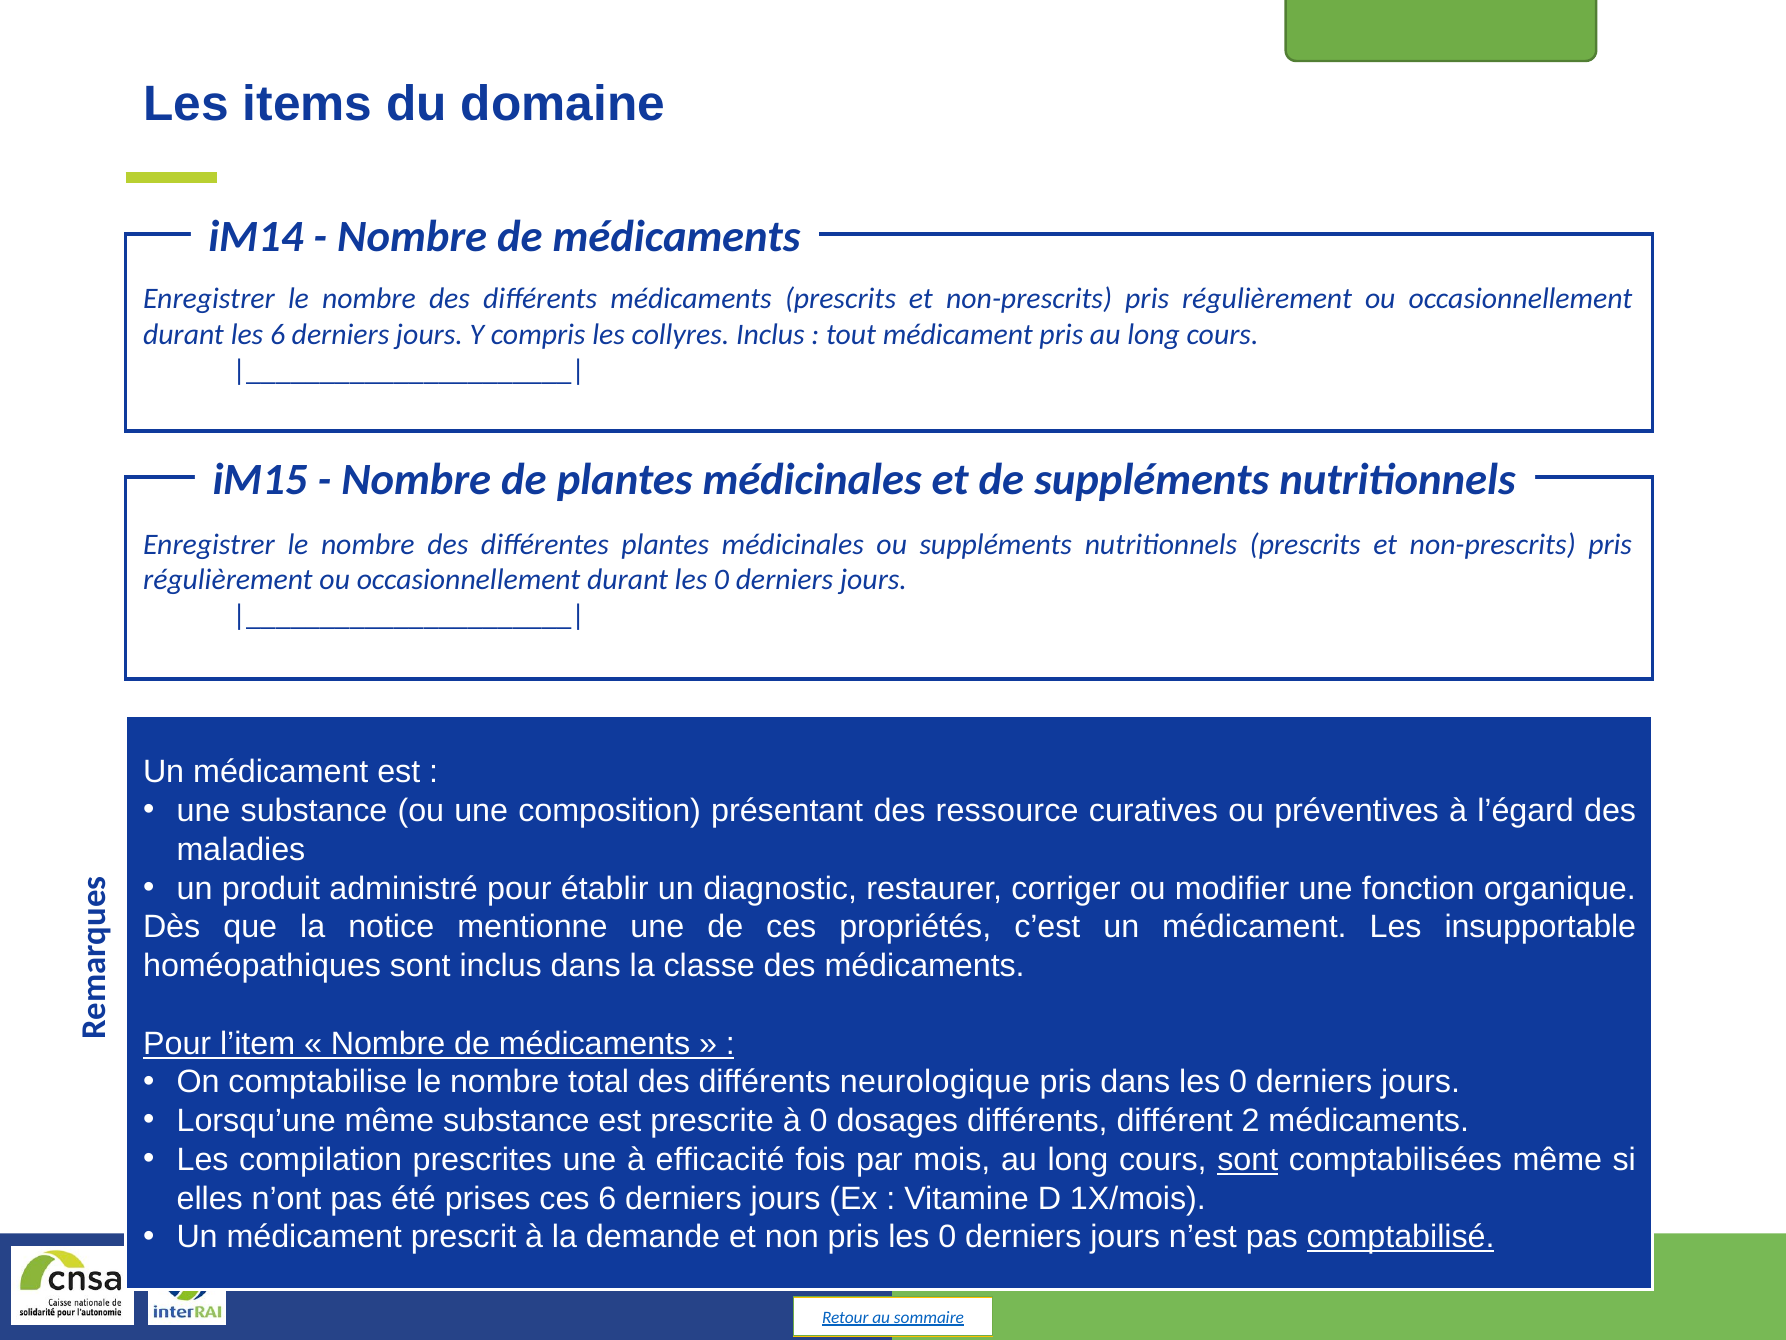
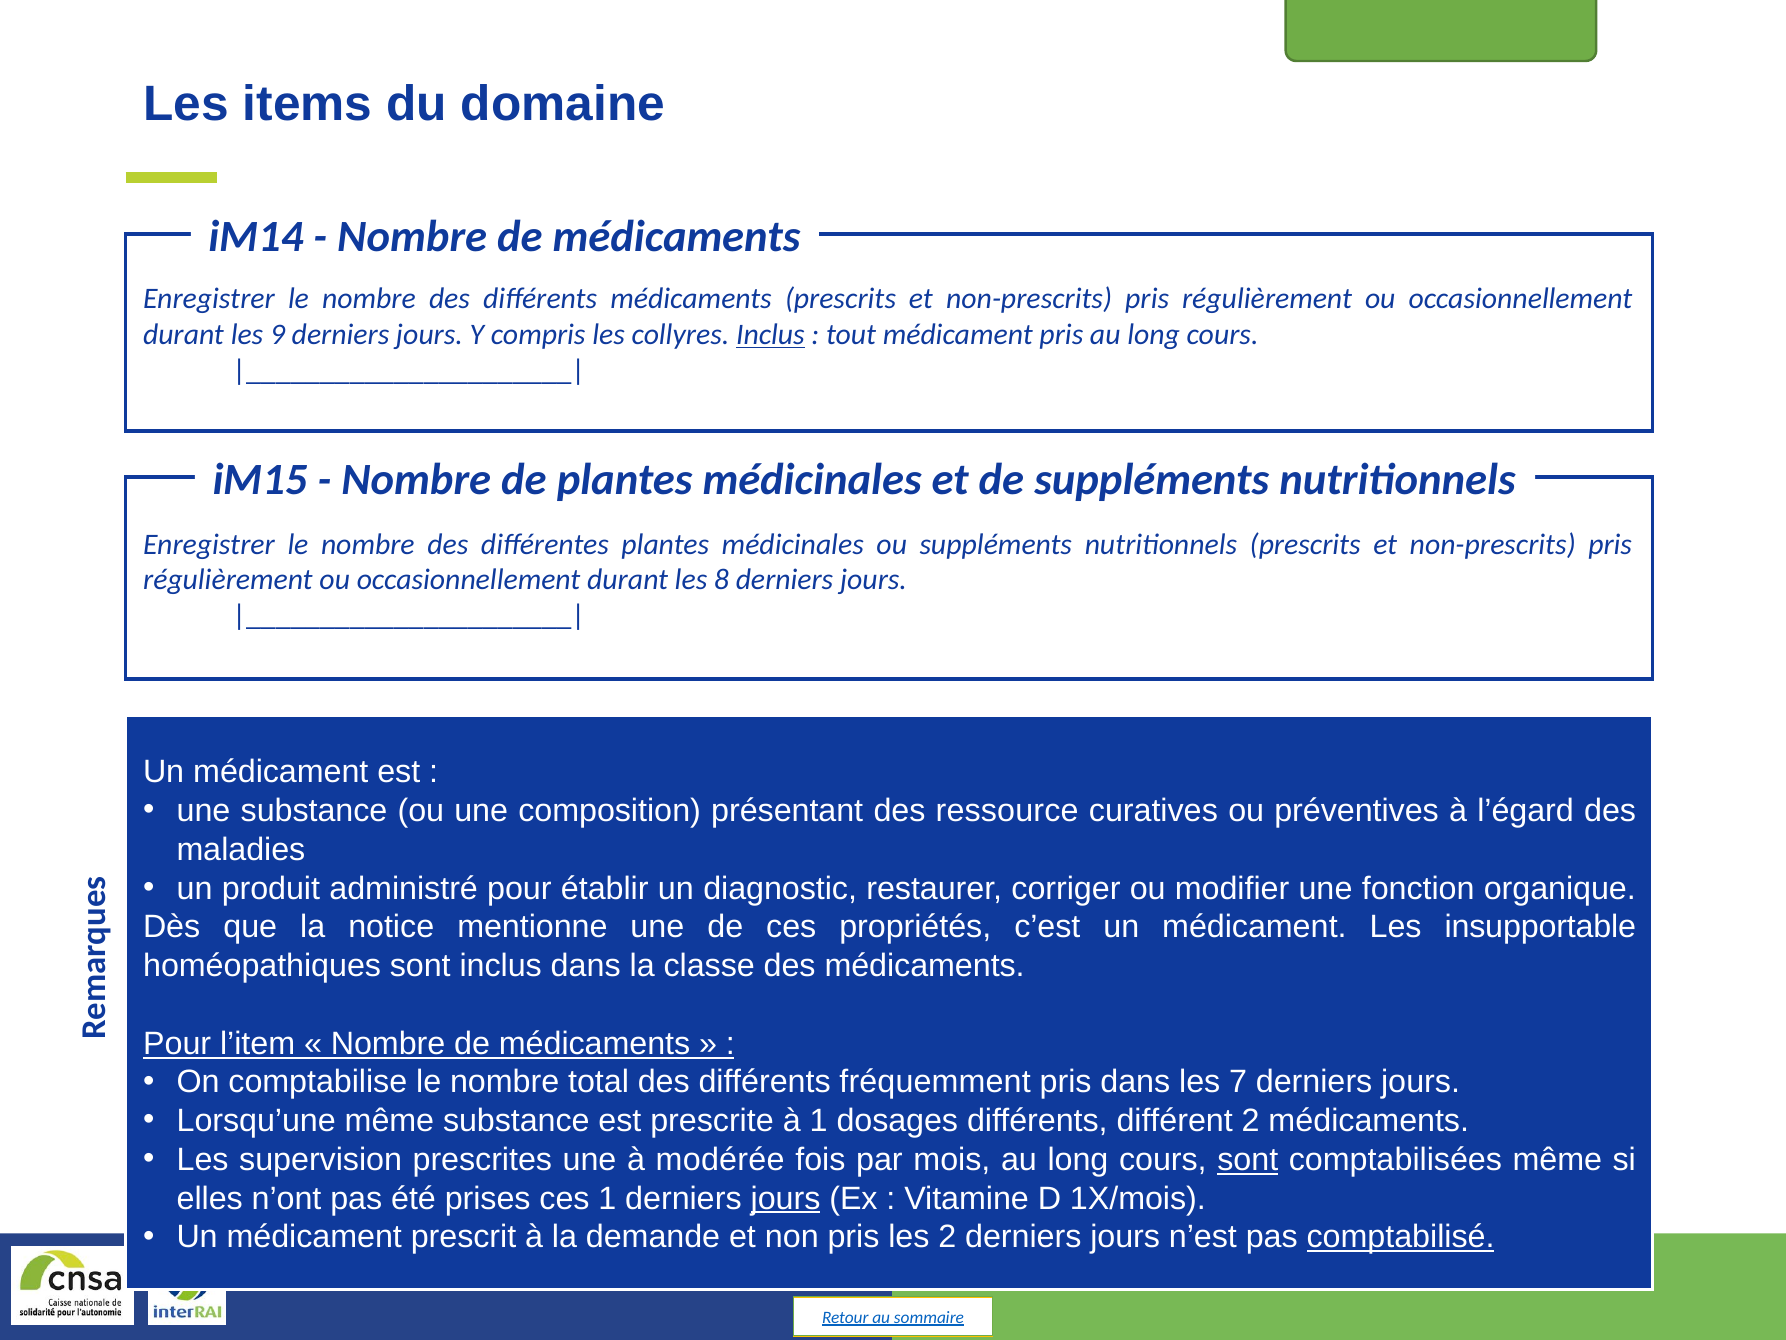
les 6: 6 -> 9
Inclus at (770, 335) underline: none -> present
durant les 0: 0 -> 8
neurologique: neurologique -> fréquemment
dans les 0: 0 -> 7
à 0: 0 -> 1
compilation: compilation -> supervision
efficacité: efficacité -> modérée
ces 6: 6 -> 1
jours at (786, 1198) underline: none -> present
pris les 0: 0 -> 2
